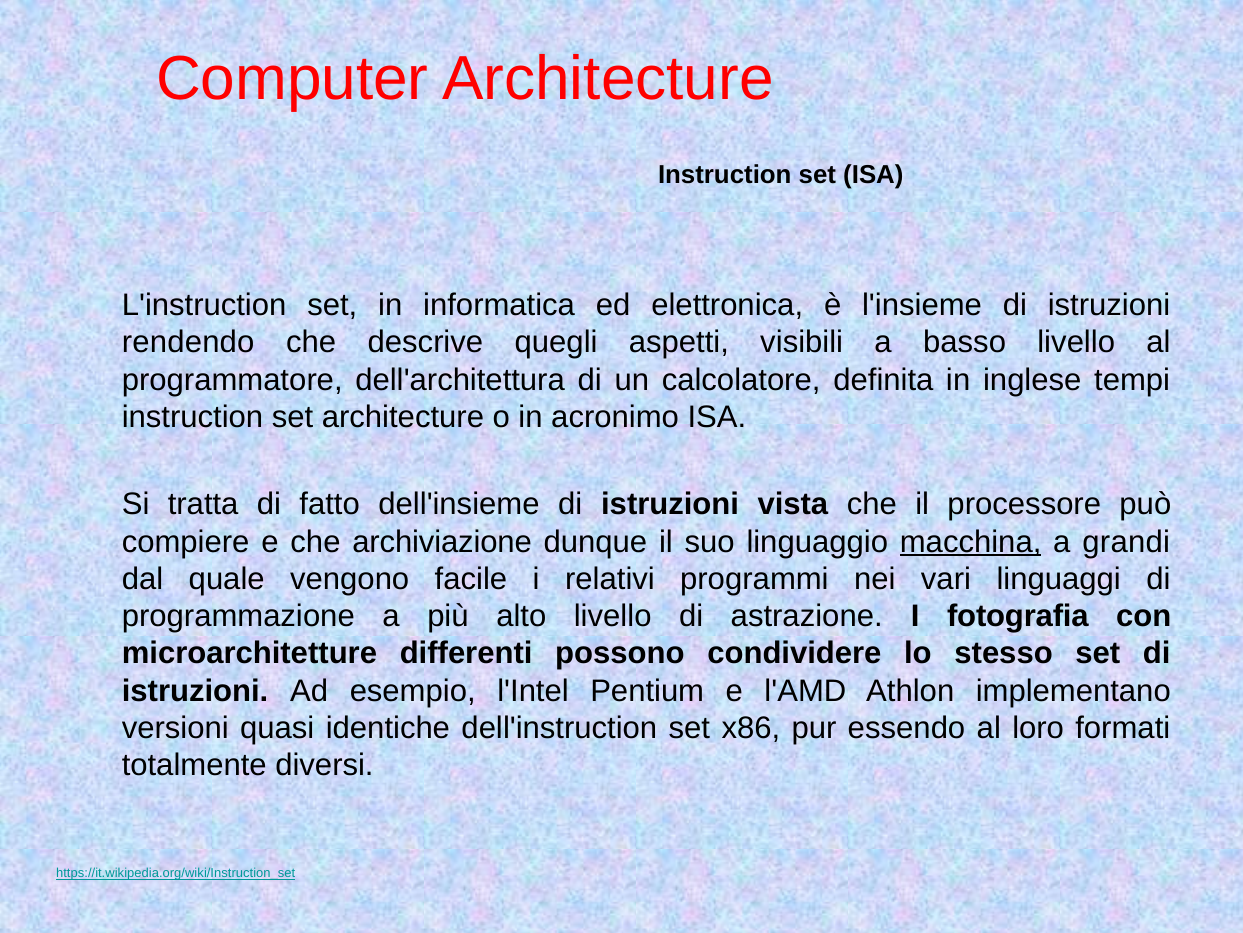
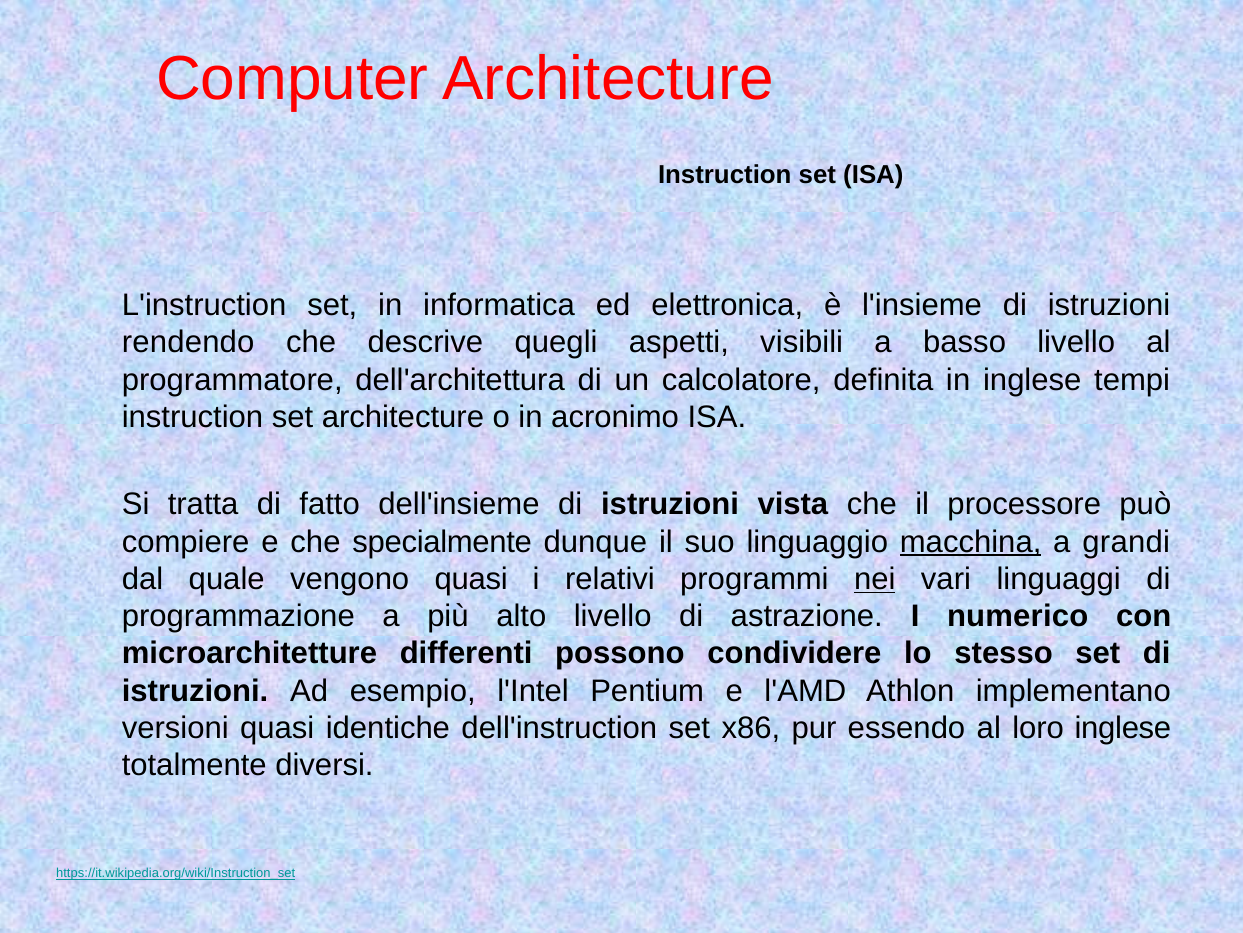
archiviazione: archiviazione -> specialmente
vengono facile: facile -> quasi
nei underline: none -> present
fotografia: fotografia -> numerico
loro formati: formati -> inglese
